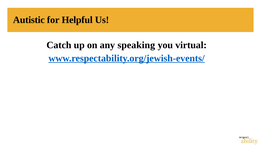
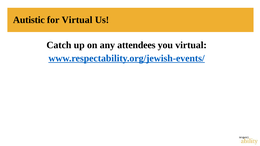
for Helpful: Helpful -> Virtual
speaking: speaking -> attendees
